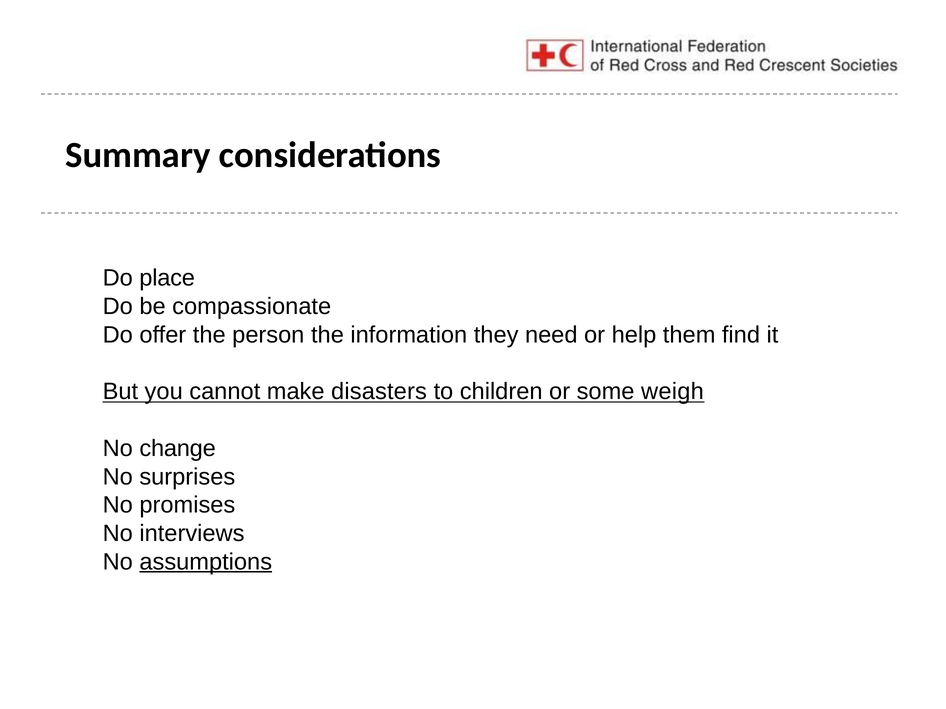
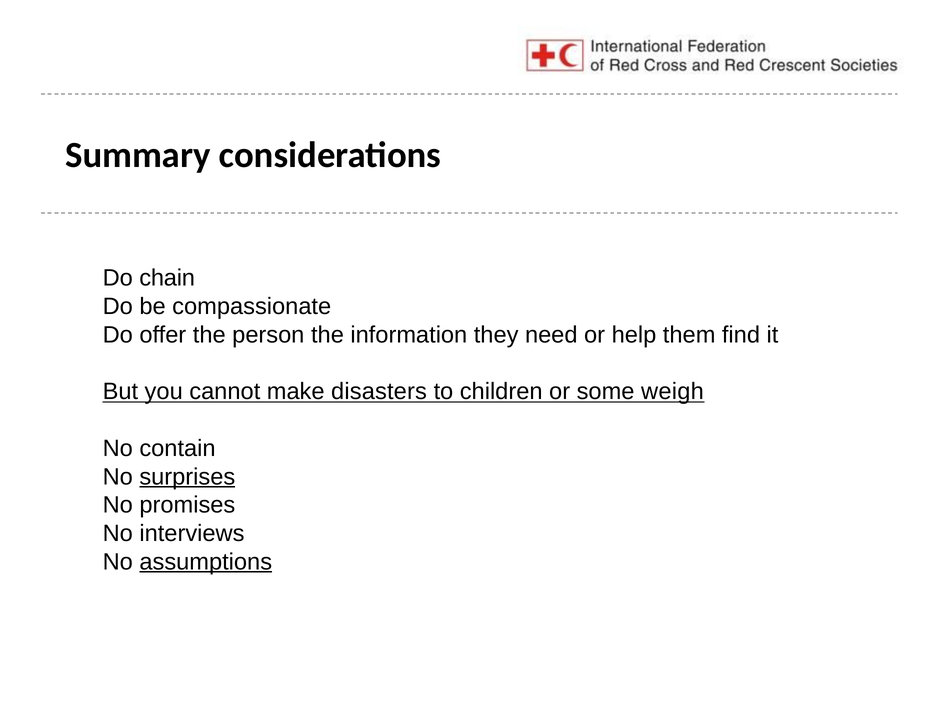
place: place -> chain
change: change -> contain
surprises underline: none -> present
